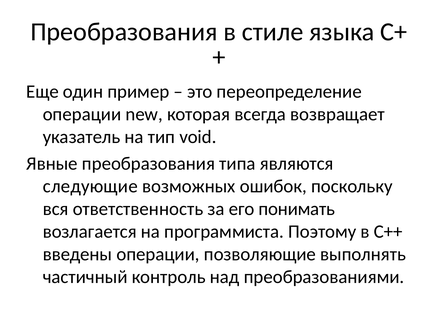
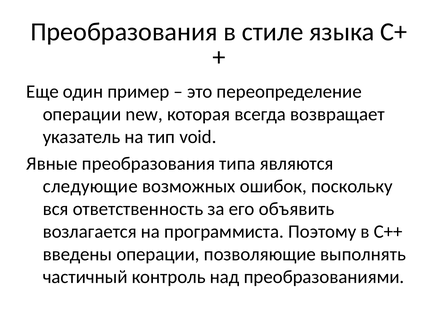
понимать: понимать -> объявить
